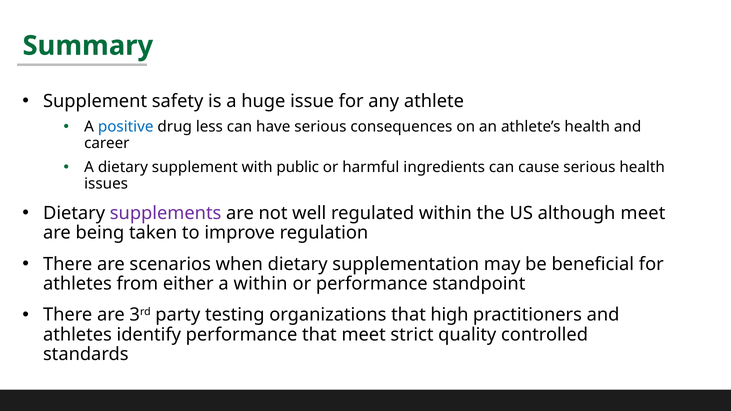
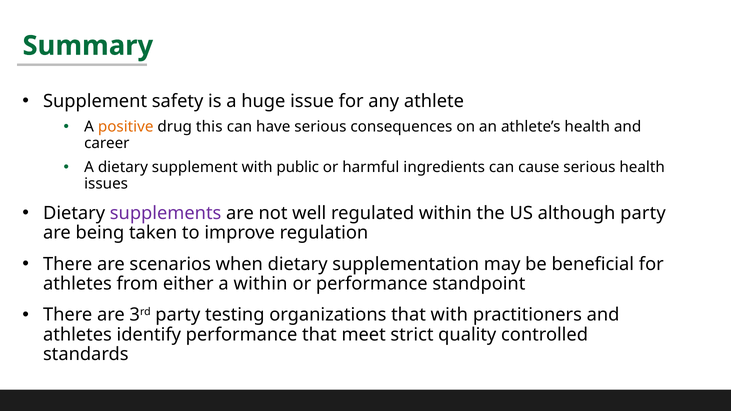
positive colour: blue -> orange
less: less -> this
although meet: meet -> party
that high: high -> with
